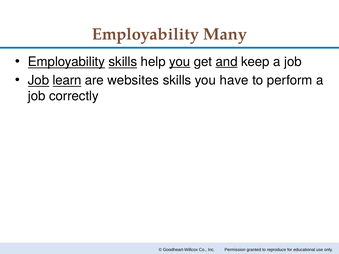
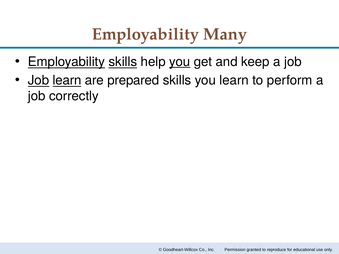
and underline: present -> none
websites: websites -> prepared
you have: have -> learn
